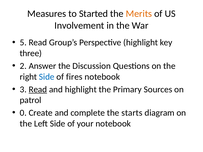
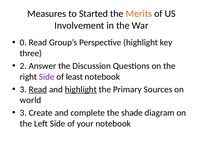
5: 5 -> 0
Side at (47, 77) colour: blue -> purple
fires: fires -> least
highlight at (81, 90) underline: none -> present
patrol: patrol -> world
0 at (23, 113): 0 -> 3
starts: starts -> shade
